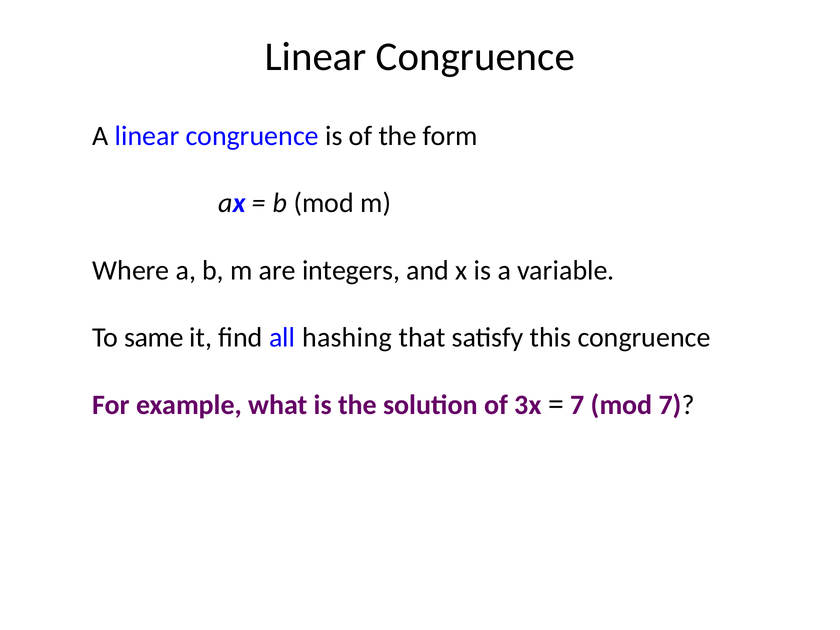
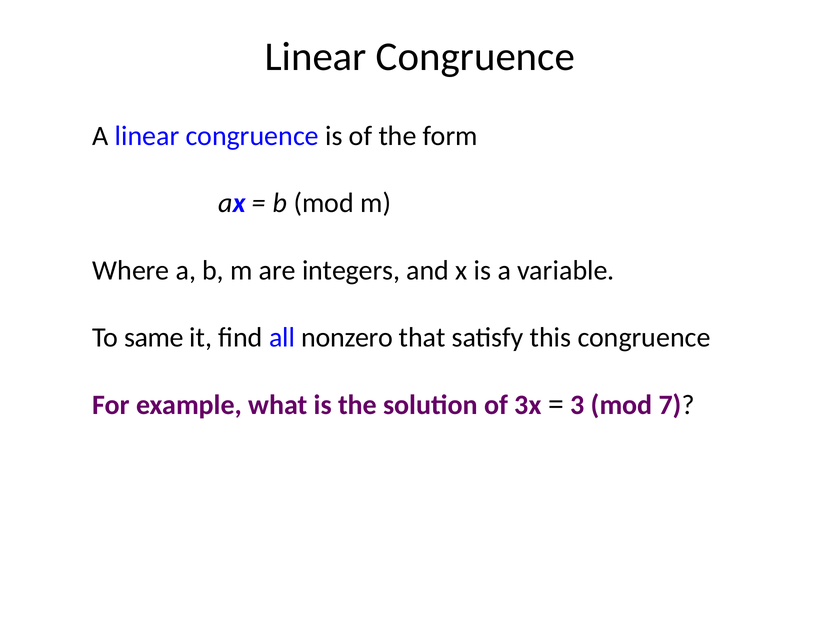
hashing: hashing -> nonzero
7 at (577, 405): 7 -> 3
